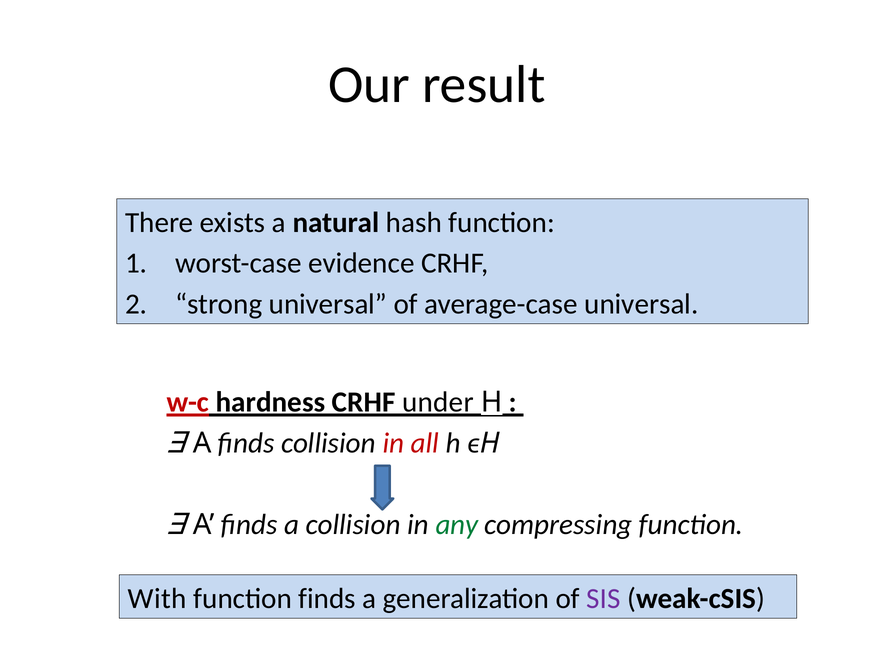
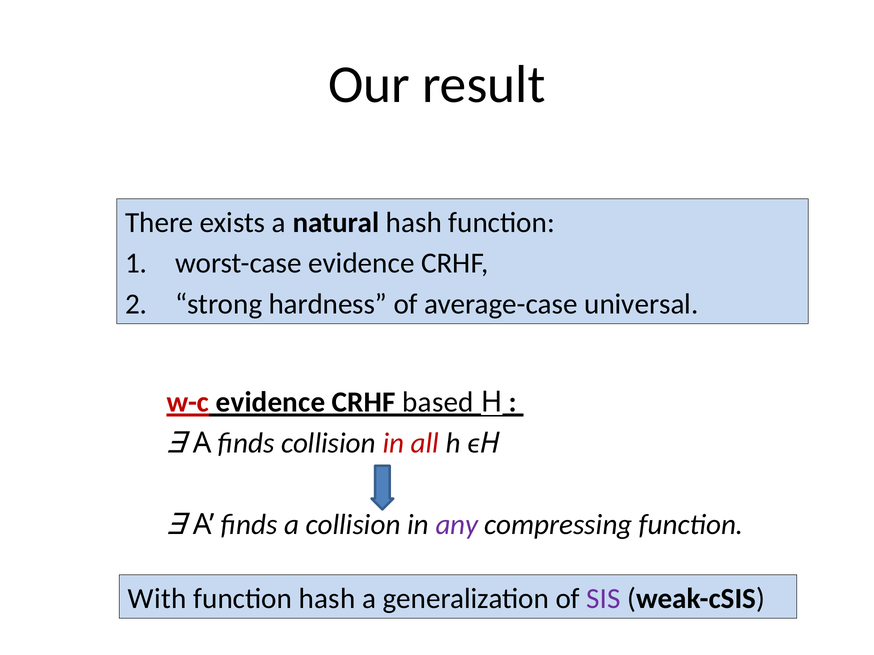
strong universal: universal -> hardness
w-c hardness: hardness -> evidence
under: under -> based
any colour: green -> purple
function finds: finds -> hash
